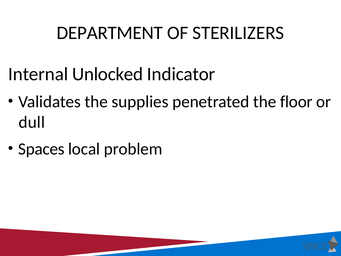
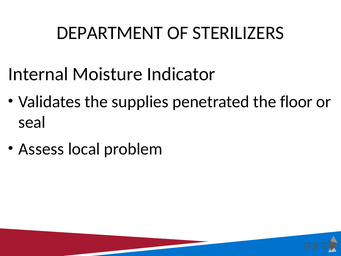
Unlocked: Unlocked -> Moisture
dull: dull -> seal
Spaces: Spaces -> Assess
